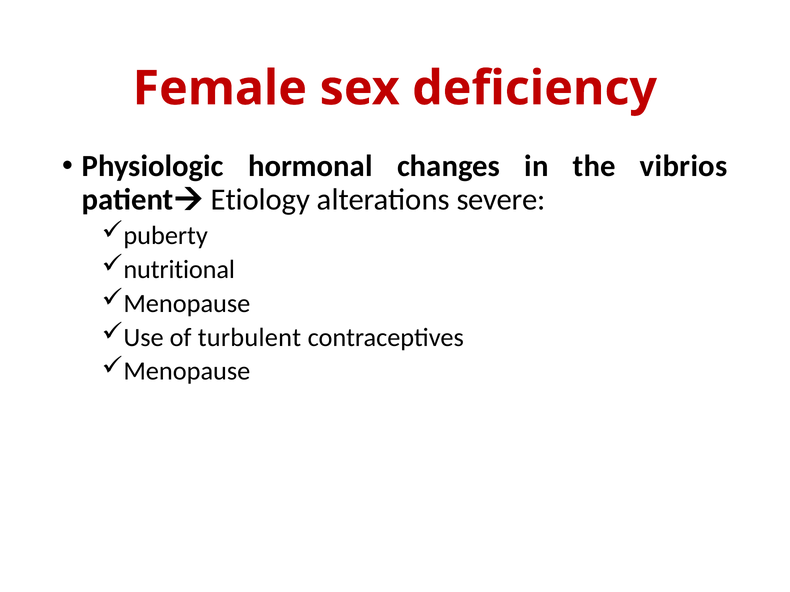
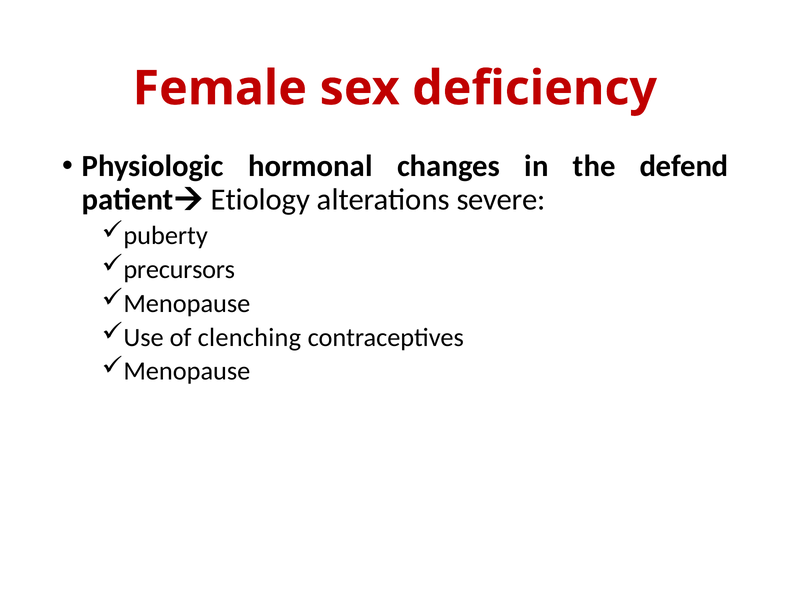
vibrios: vibrios -> defend
nutritional: nutritional -> precursors
turbulent: turbulent -> clenching
